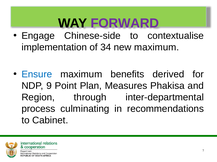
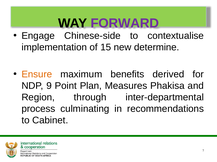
34: 34 -> 15
new maximum: maximum -> determine
Ensure colour: blue -> orange
